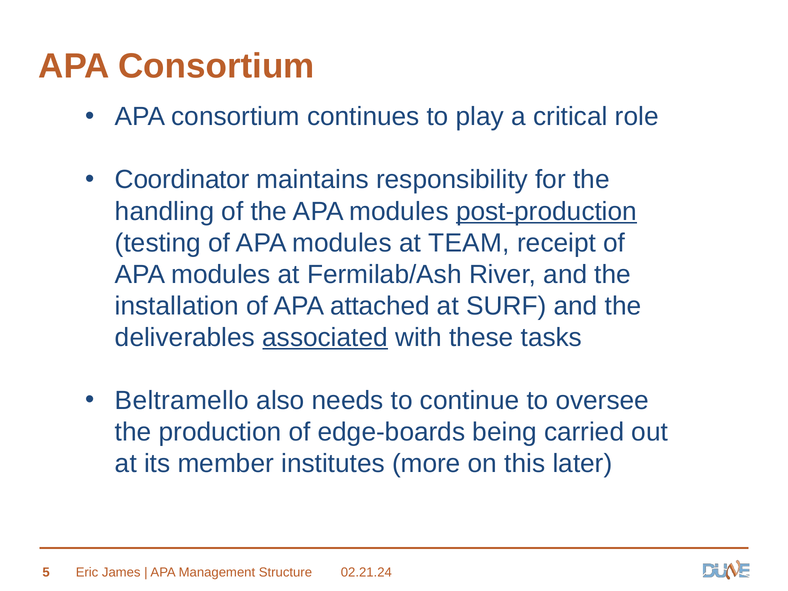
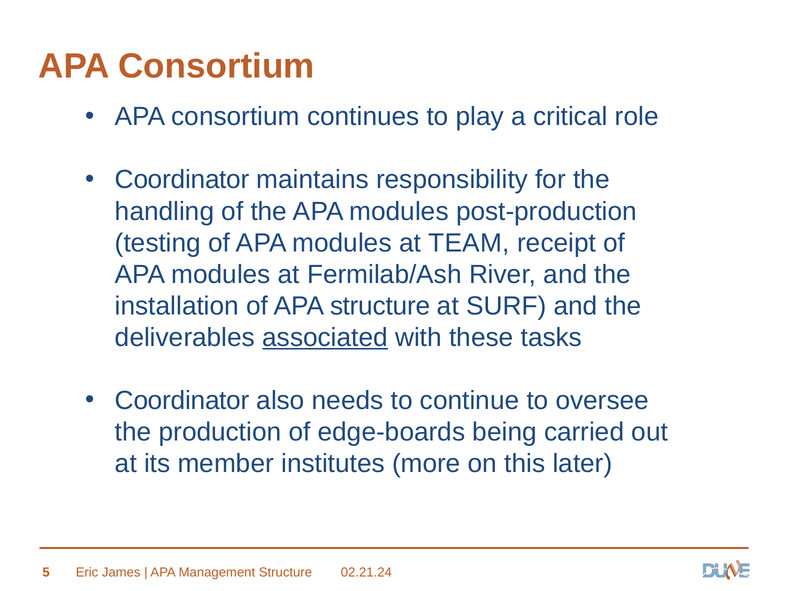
post-production underline: present -> none
APA attached: attached -> structure
Beltramello at (182, 400): Beltramello -> Coordinator
